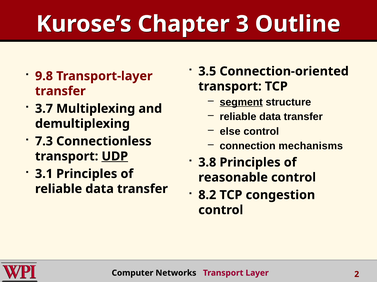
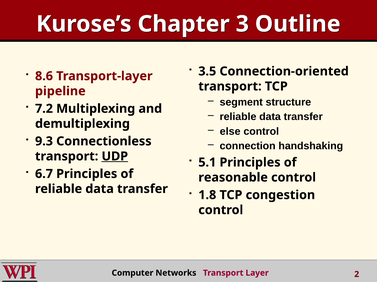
9.8: 9.8 -> 8.6
transfer at (60, 91): transfer -> pipeline
segment underline: present -> none
3.7: 3.7 -> 7.2
7.3: 7.3 -> 9.3
mechanisms: mechanisms -> handshaking
3.8: 3.8 -> 5.1
3.1: 3.1 -> 6.7
8.2: 8.2 -> 1.8
